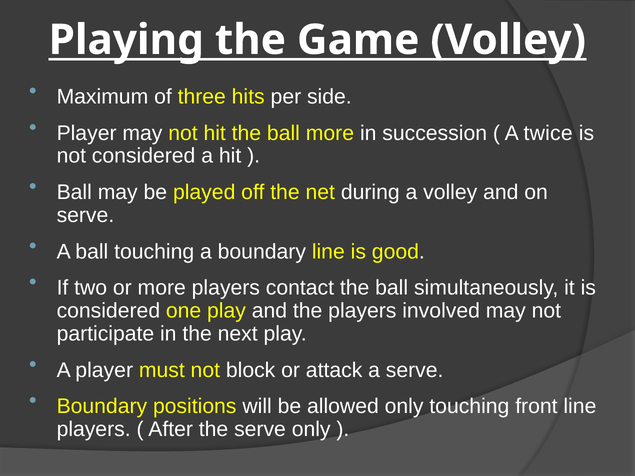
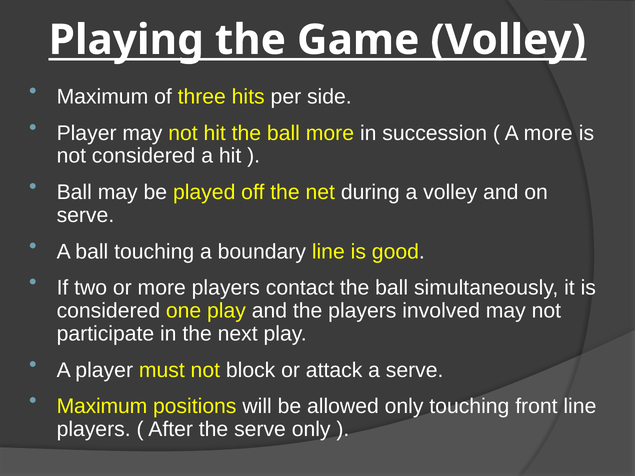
A twice: twice -> more
Boundary at (102, 407): Boundary -> Maximum
